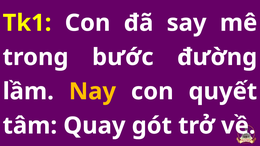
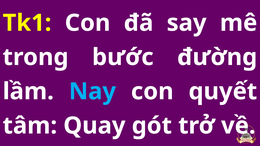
Nay colour: yellow -> light blue
